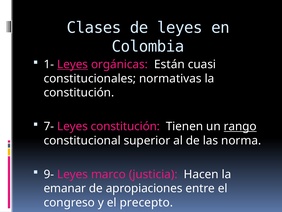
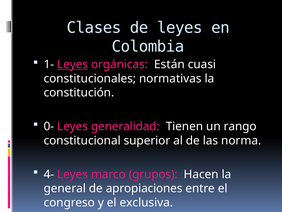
7-: 7- -> 0-
Leyes constitución: constitución -> generalidad
rango underline: present -> none
9-: 9- -> 4-
justicia: justicia -> grupos
emanar: emanar -> general
precepto: precepto -> exclusiva
